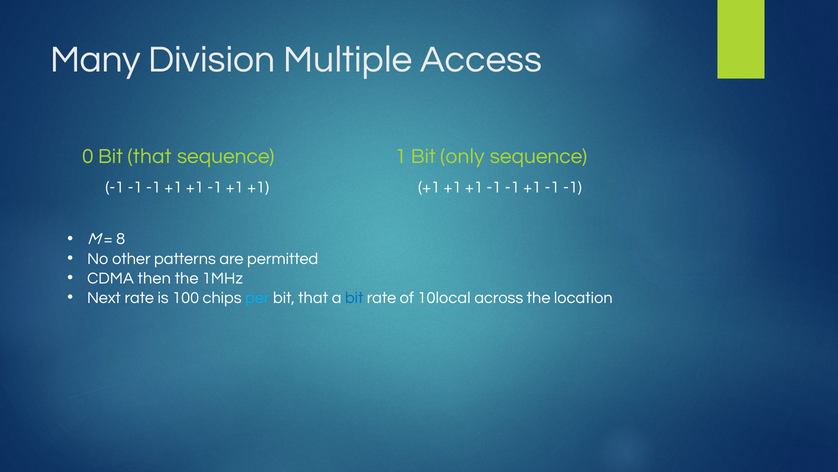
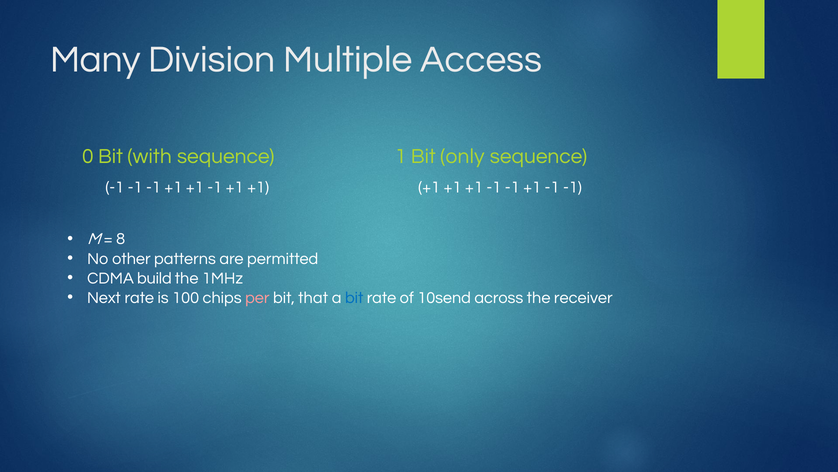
0 Bit that: that -> with
then: then -> build
per colour: light blue -> pink
10local: 10local -> 10send
location: location -> receiver
